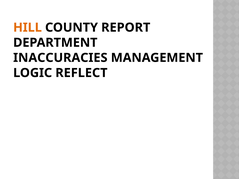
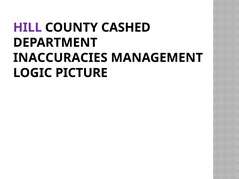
HILL colour: orange -> purple
REPORT: REPORT -> CASHED
REFLECT: REFLECT -> PICTURE
